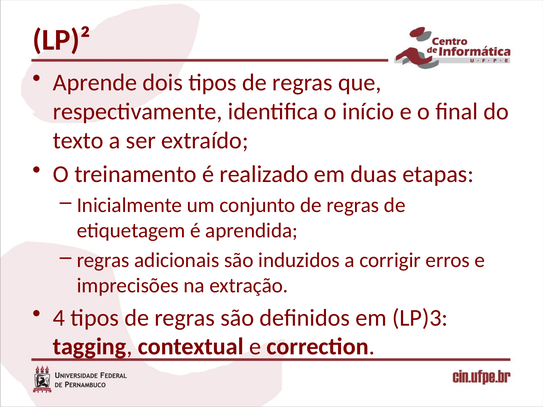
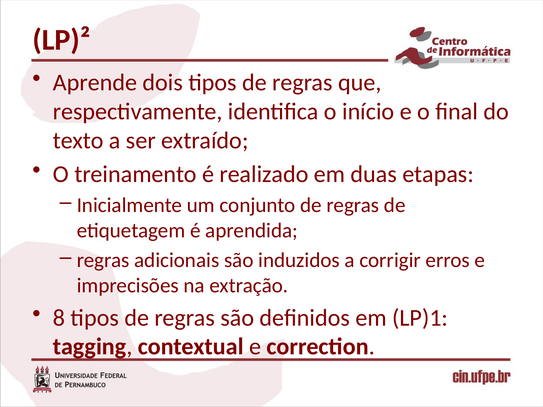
4: 4 -> 8
LP)3: LP)3 -> LP)1
